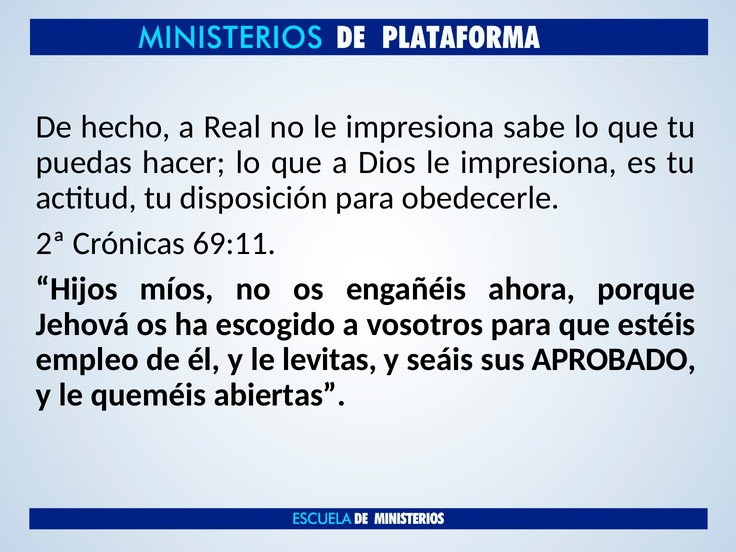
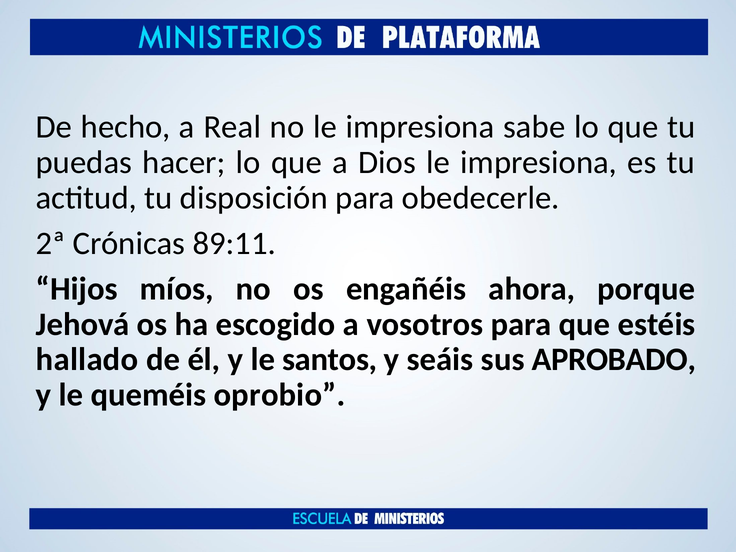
69:11: 69:11 -> 89:11
empleo: empleo -> hallado
levitas: levitas -> santos
abiertas: abiertas -> oprobio
